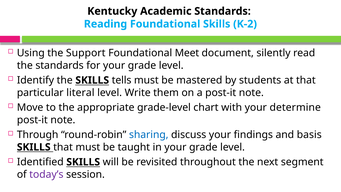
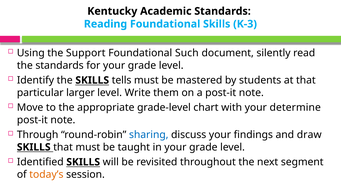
K-2: K-2 -> K-3
Meet: Meet -> Such
literal: literal -> larger
basis: basis -> draw
today’s colour: purple -> orange
